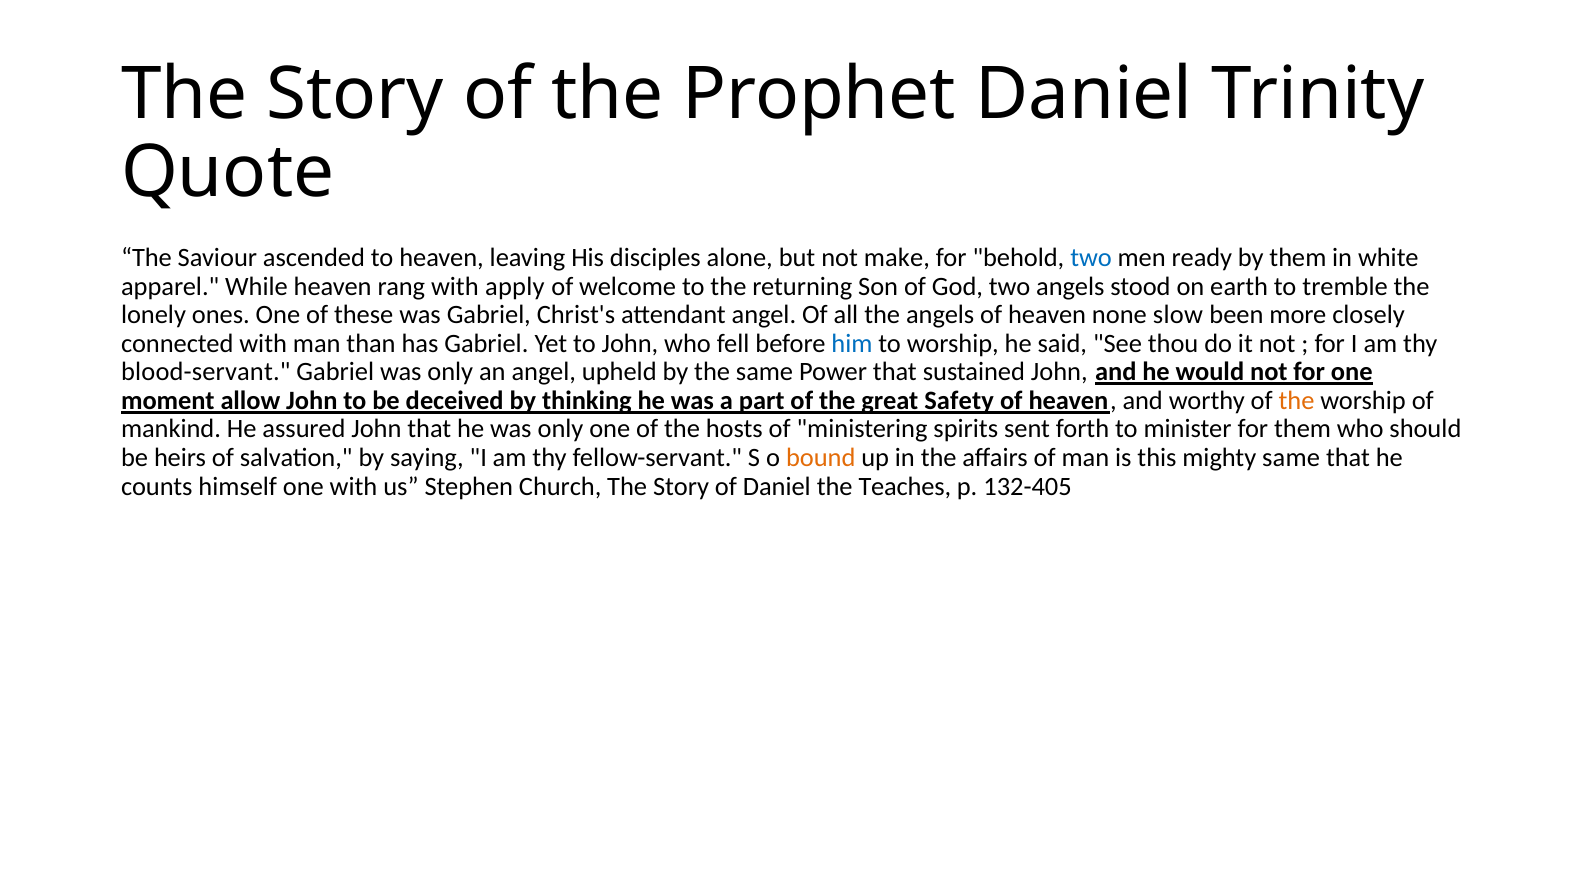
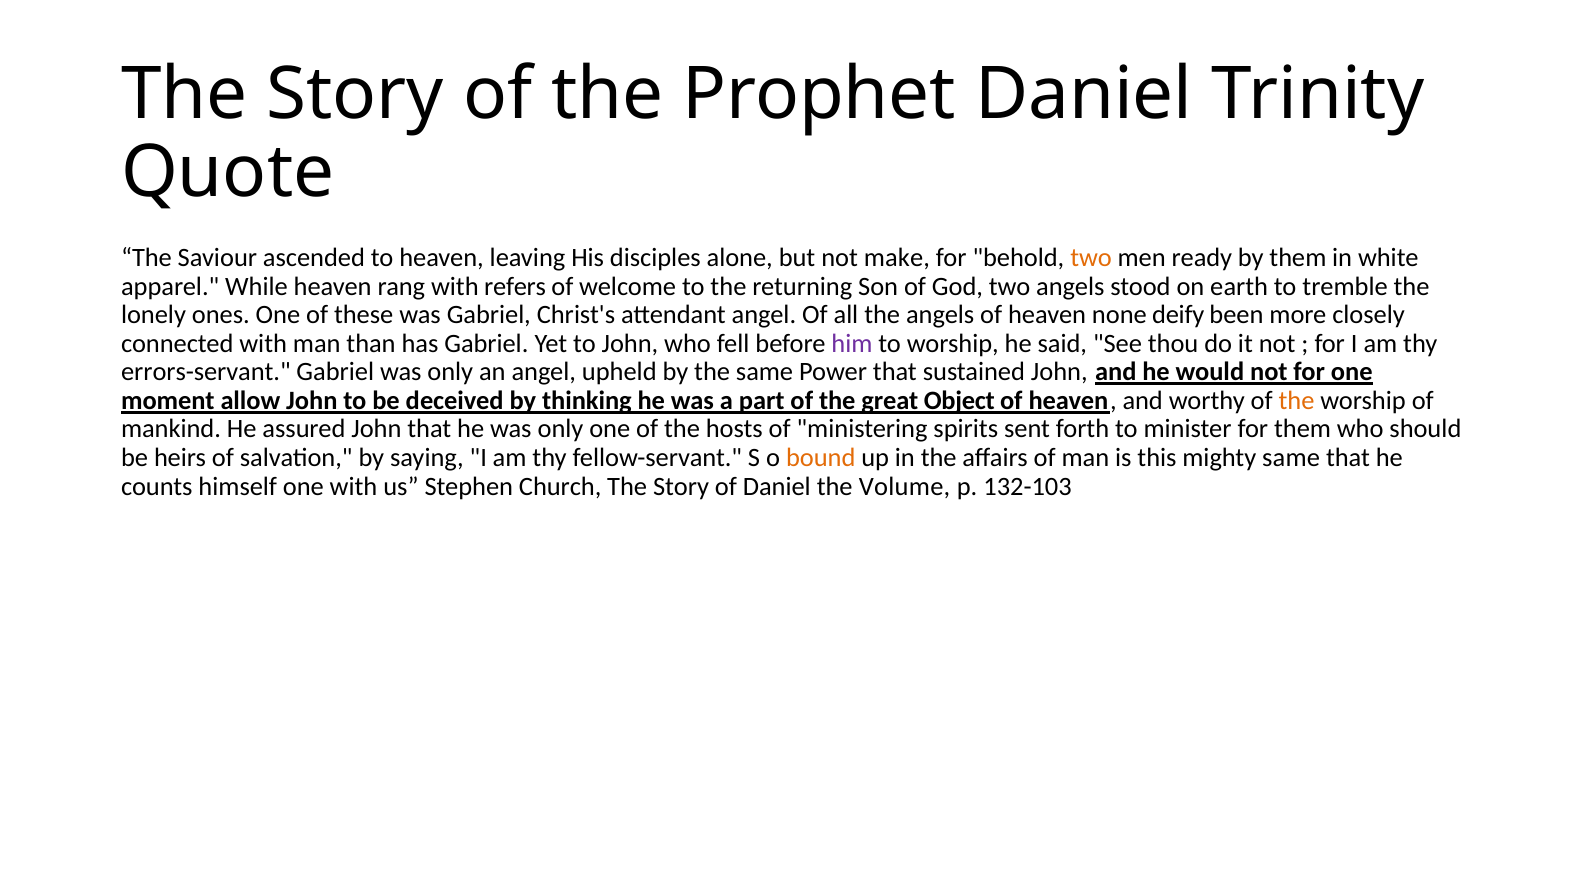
two at (1091, 258) colour: blue -> orange
apply: apply -> refers
slow: slow -> deify
him colour: blue -> purple
blood-servant: blood-servant -> errors-servant
Safety: Safety -> Object
Teaches: Teaches -> Volume
132-405: 132-405 -> 132-103
